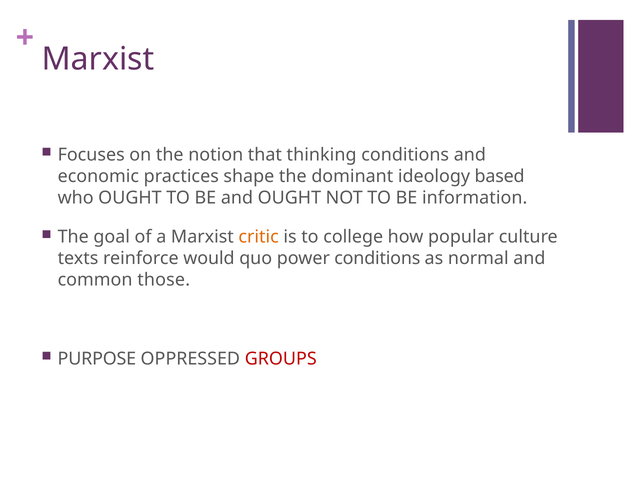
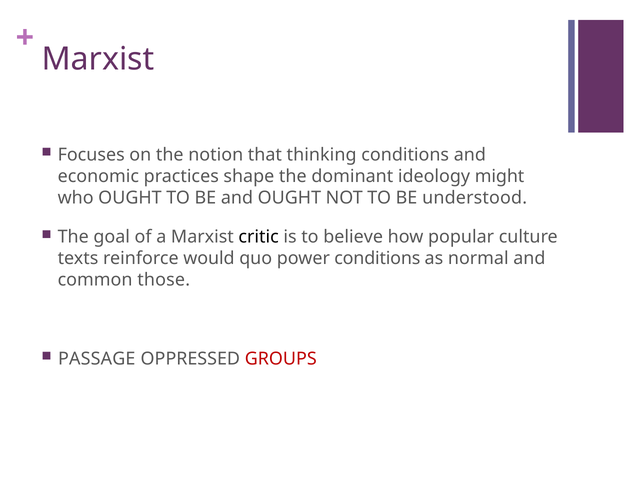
based: based -> might
information: information -> understood
critic colour: orange -> black
college: college -> believe
PURPOSE: PURPOSE -> PASSAGE
